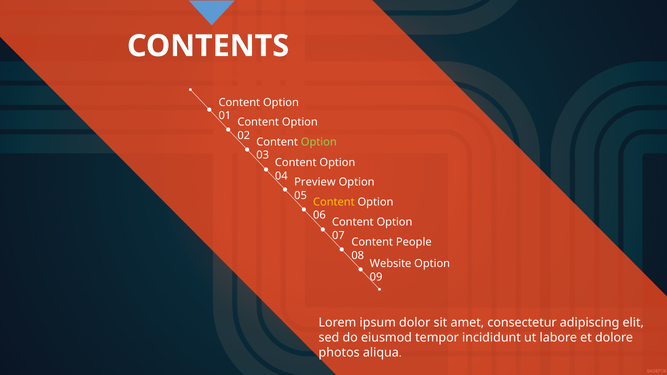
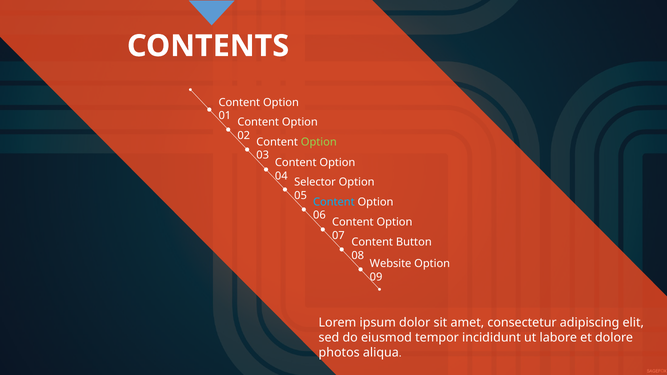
Preview: Preview -> Selector
Content at (334, 202) colour: yellow -> light blue
People: People -> Button
